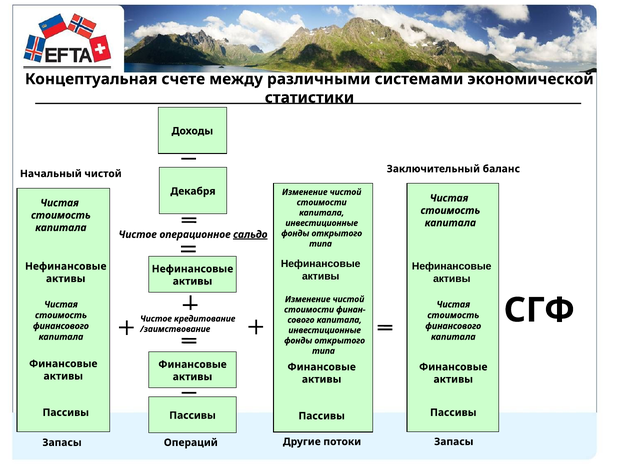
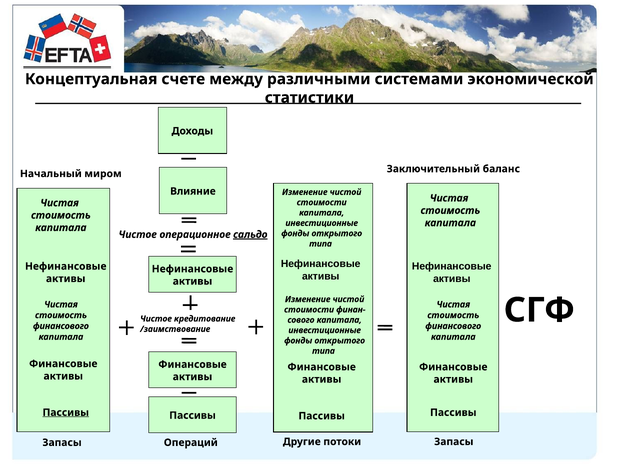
Начальный чистой: чистой -> миром
Декабря: Декабря -> Влияние
Пассивы at (66, 413) underline: none -> present
